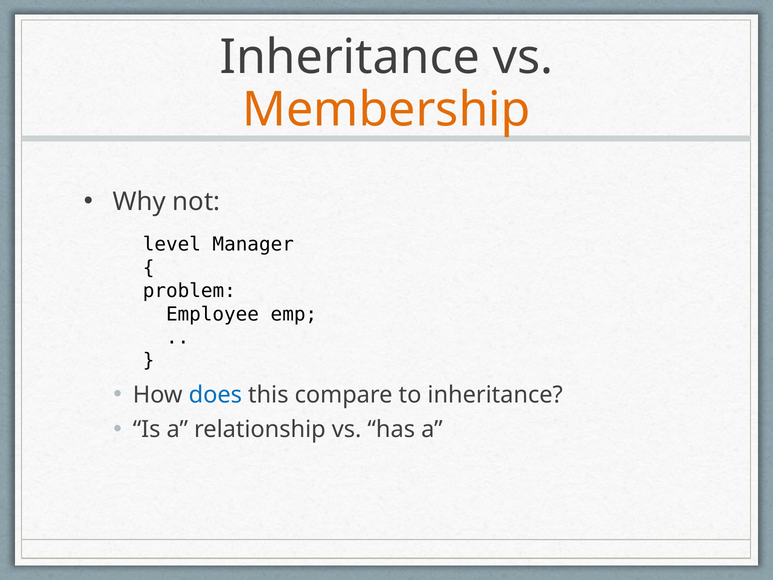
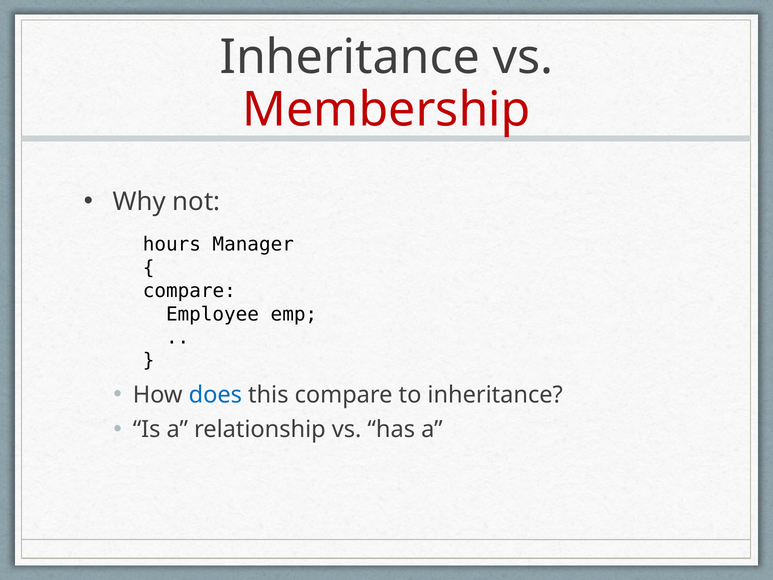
Membership colour: orange -> red
level: level -> hours
problem at (189, 291): problem -> compare
